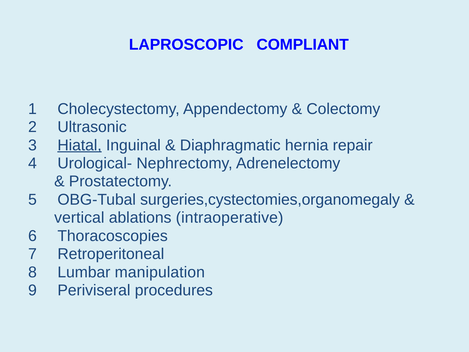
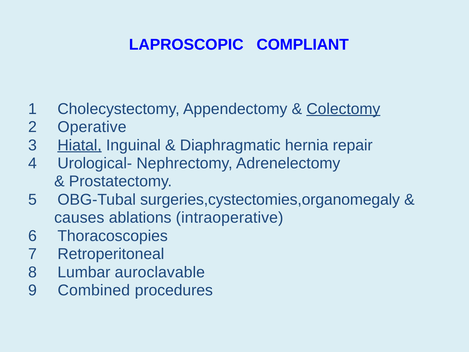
Colectomy underline: none -> present
Ultrasonic: Ultrasonic -> Operative
vertical: vertical -> causes
manipulation: manipulation -> auroclavable
Periviseral: Periviseral -> Combined
